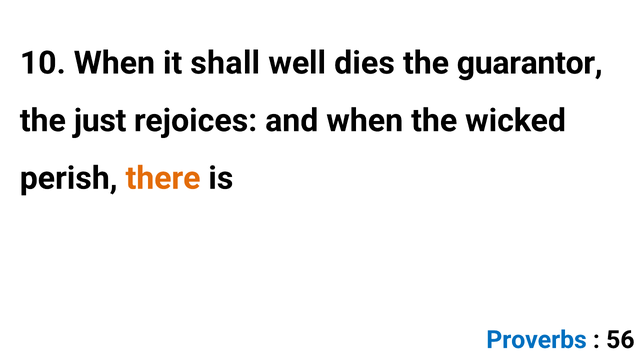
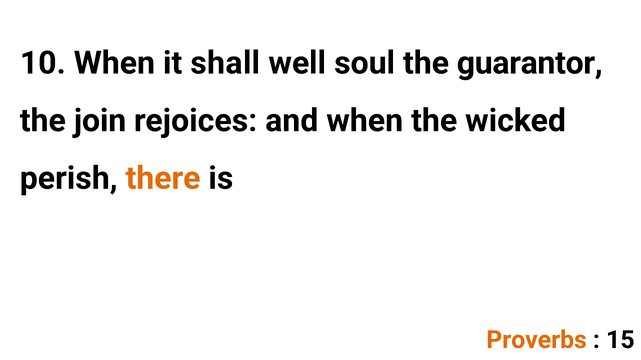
dies: dies -> soul
just: just -> join
Proverbs colour: blue -> orange
56: 56 -> 15
